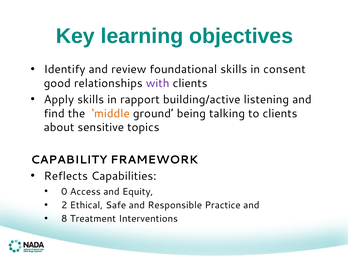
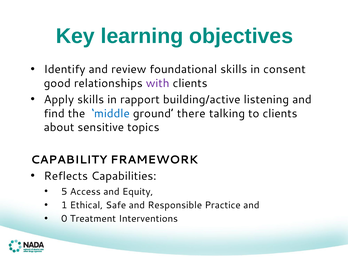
middle colour: orange -> blue
being: being -> there
0: 0 -> 5
2: 2 -> 1
8: 8 -> 0
